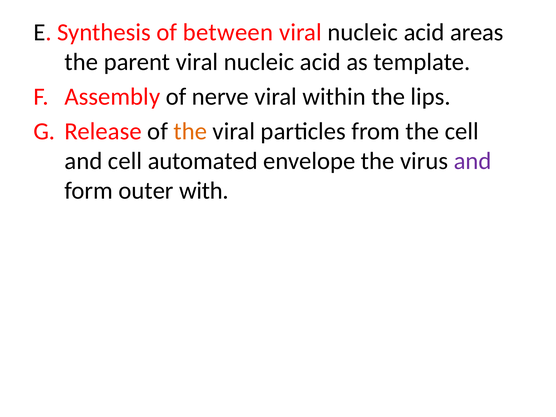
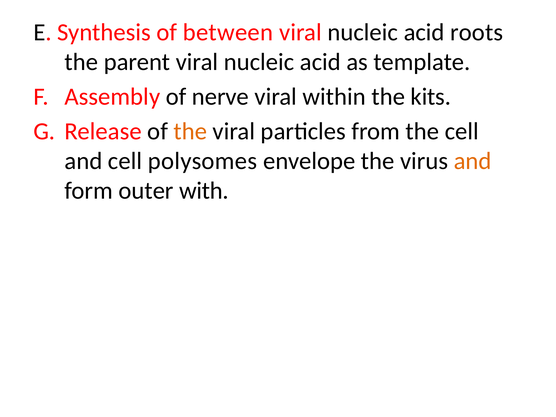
areas: areas -> roots
lips: lips -> kits
automated: automated -> polysomes
and at (473, 161) colour: purple -> orange
